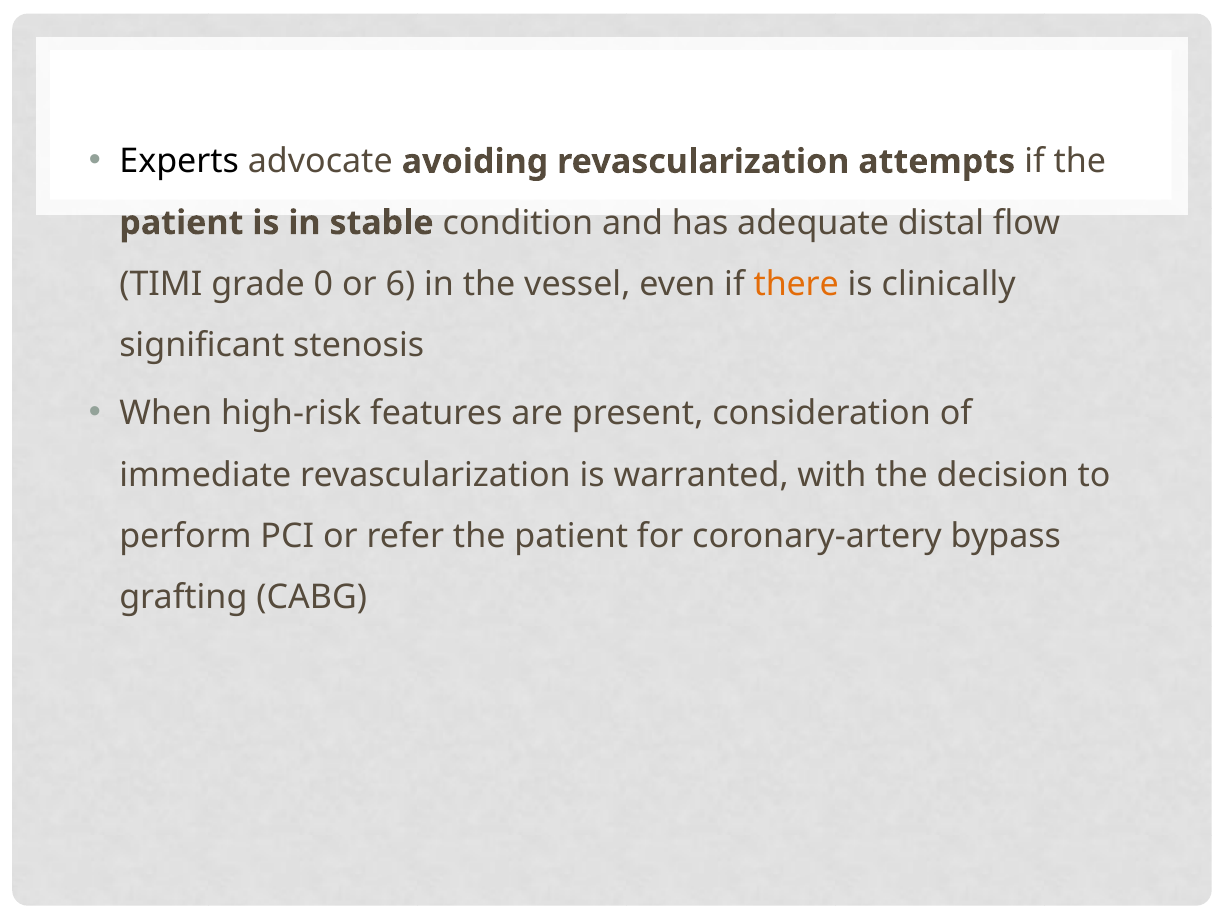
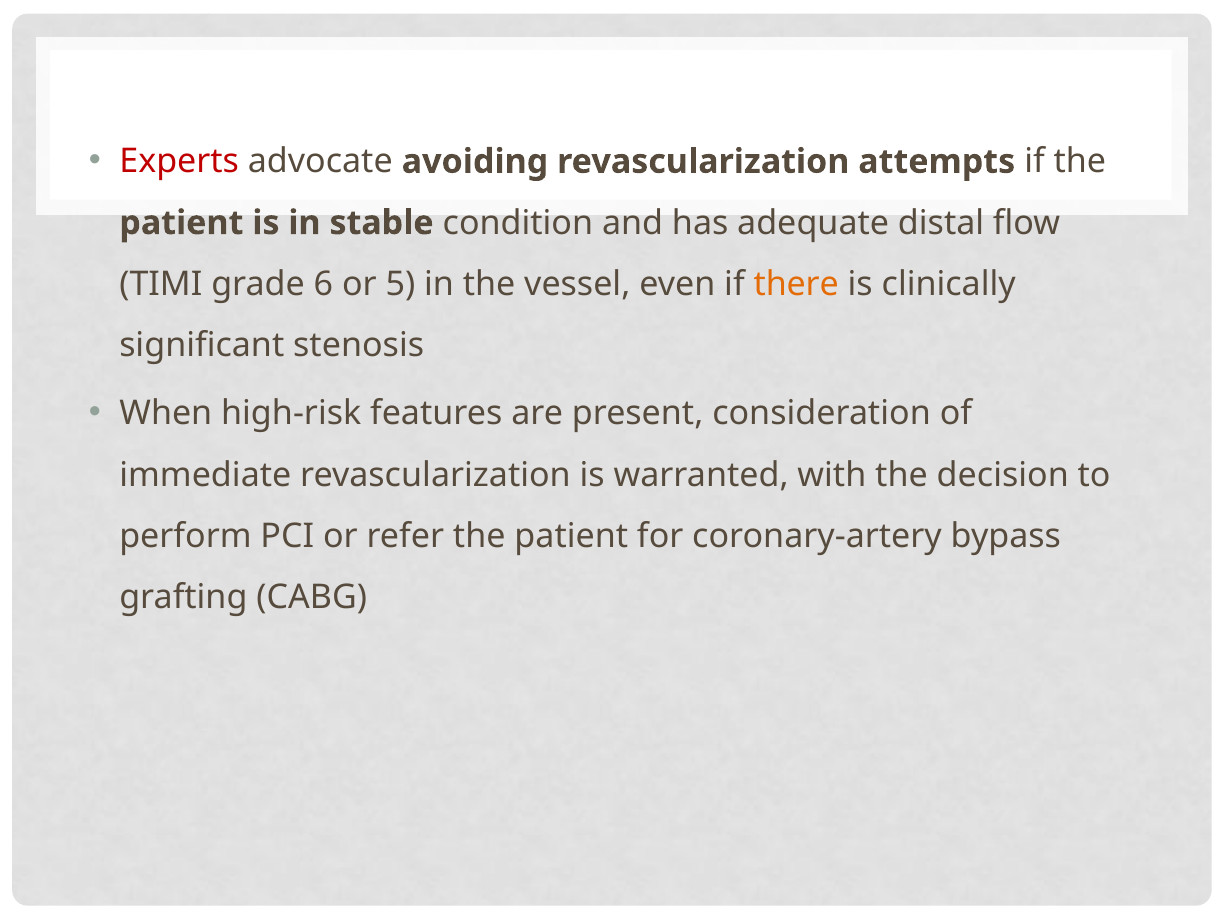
Experts colour: black -> red
0: 0 -> 6
6: 6 -> 5
